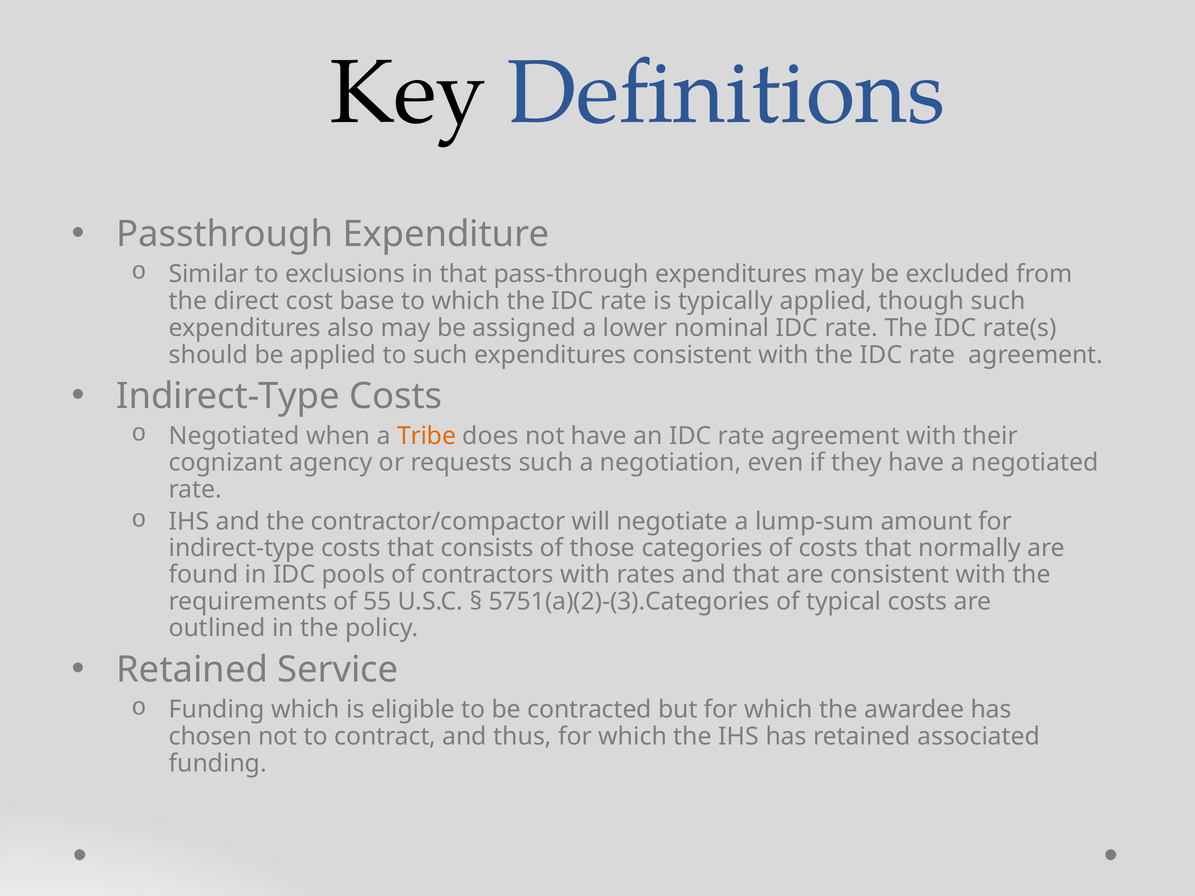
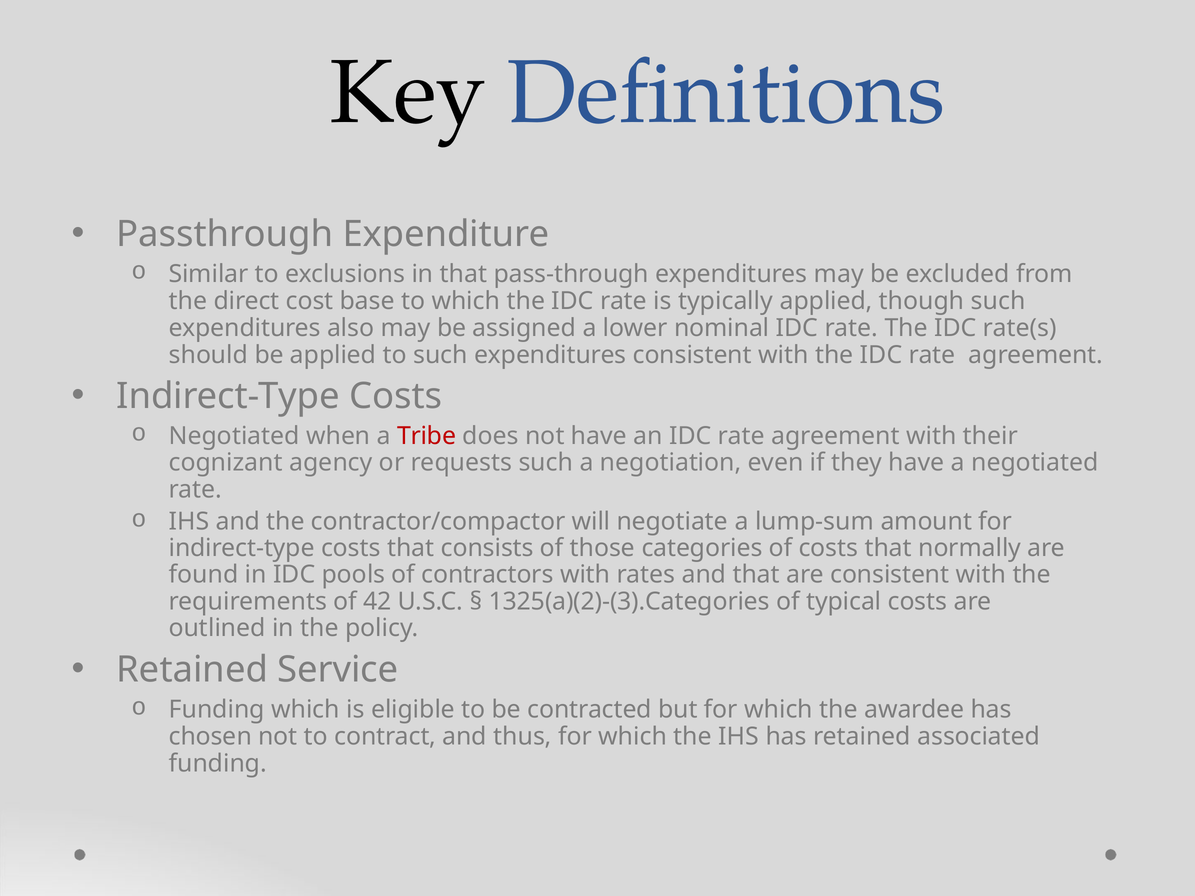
Tribe colour: orange -> red
55: 55 -> 42
5751(a)(2)-(3).Categories: 5751(a)(2)-(3).Categories -> 1325(a)(2)-(3).Categories
